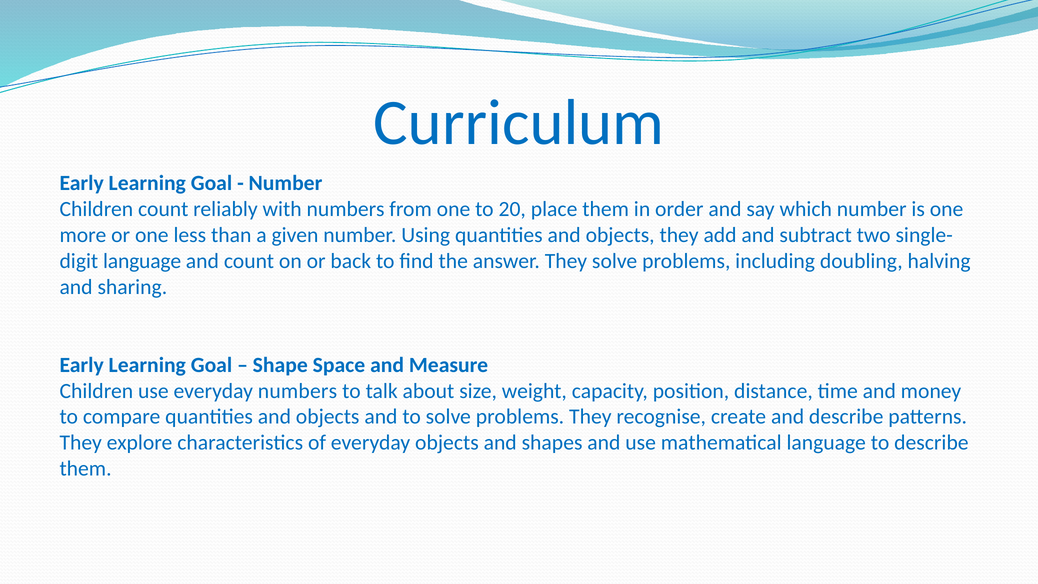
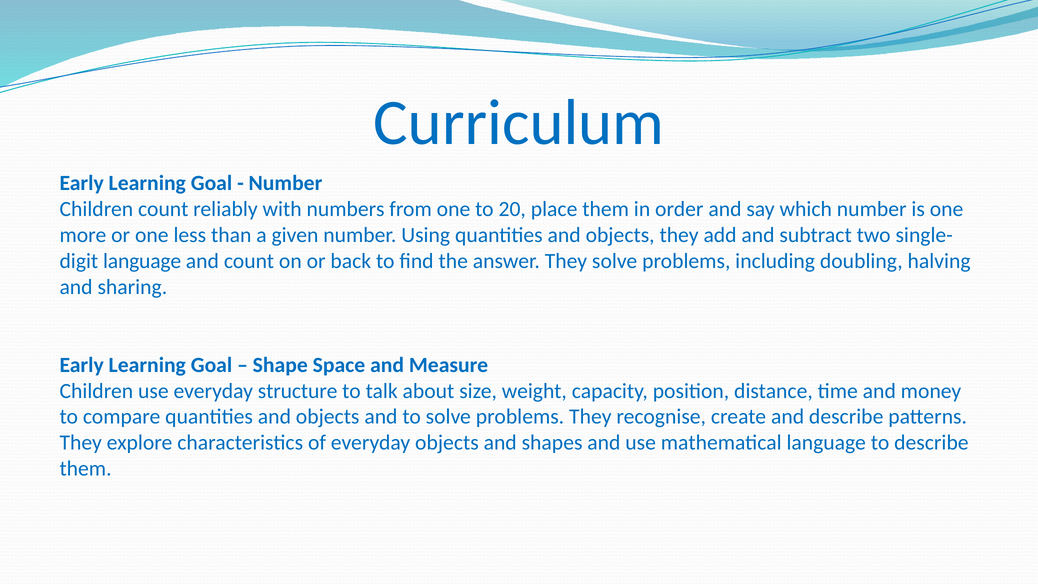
everyday numbers: numbers -> structure
